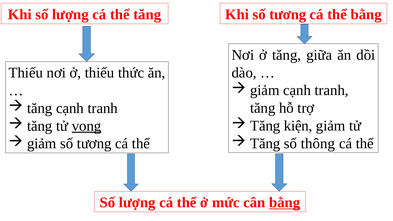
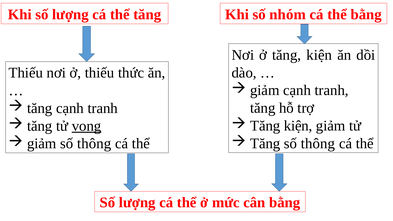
Khi số tương: tương -> nhóm
ở tăng giữa: giữa -> kiện
giảm số tương: tương -> thông
bằng at (285, 203) underline: present -> none
